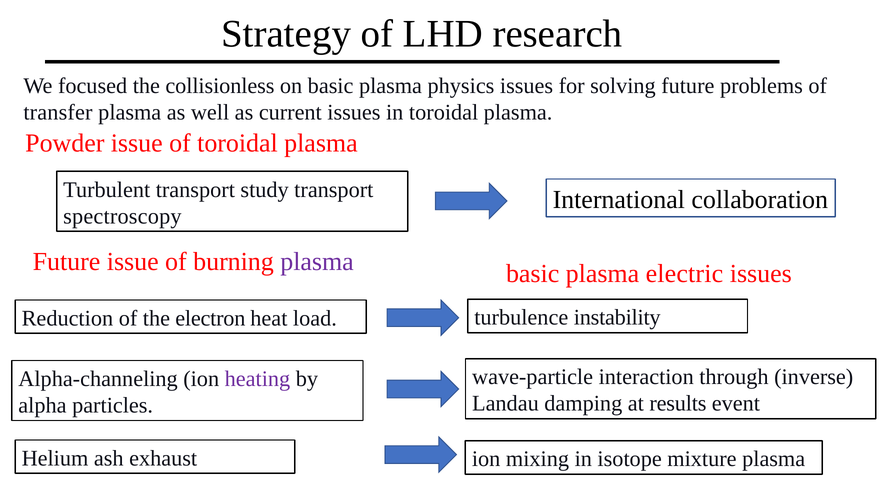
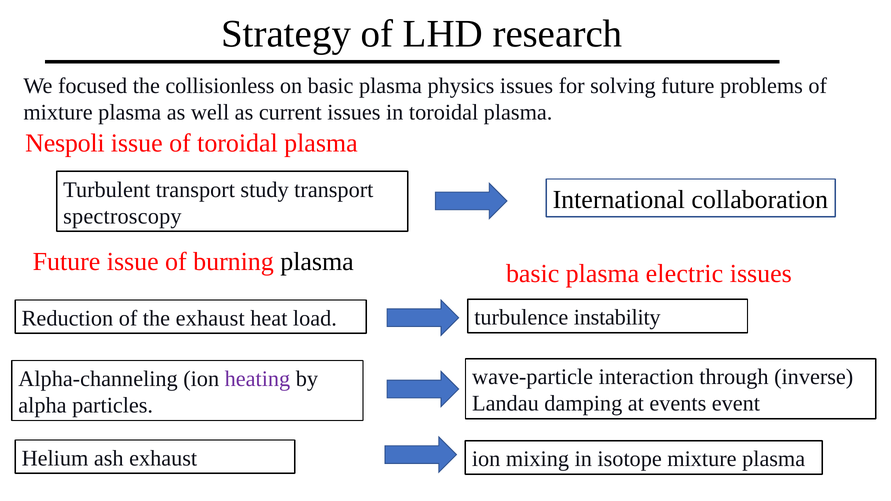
transfer at (58, 113): transfer -> mixture
Powder: Powder -> Nespoli
plasma at (317, 262) colour: purple -> black
the electron: electron -> exhaust
results: results -> events
